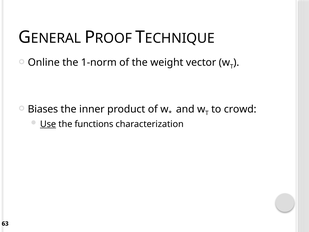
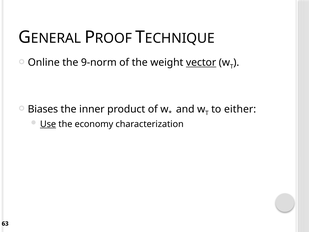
1-norm: 1-norm -> 9-norm
vector underline: none -> present
crowd: crowd -> either
functions: functions -> economy
